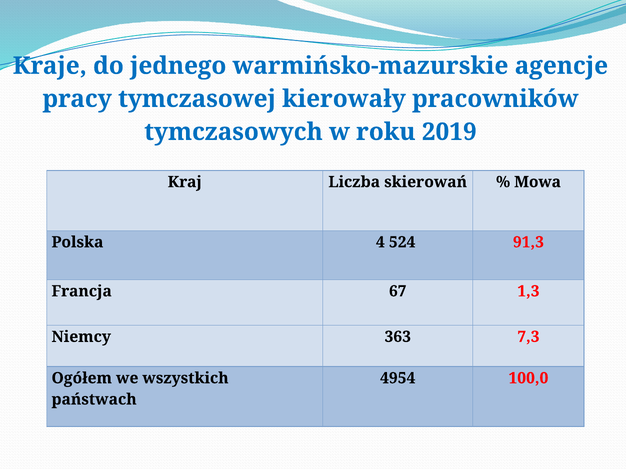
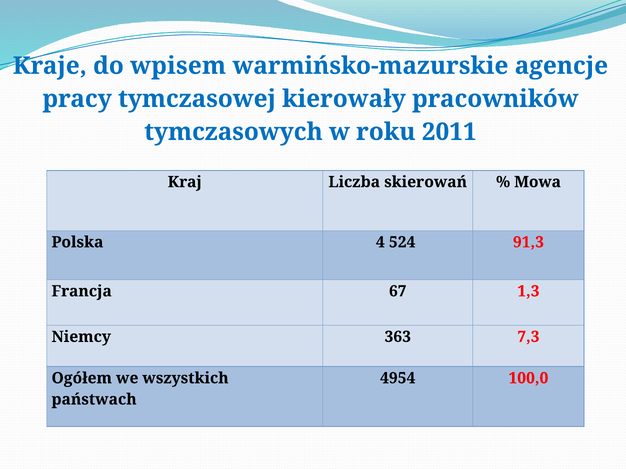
jednego: jednego -> wpisem
2019: 2019 -> 2011
